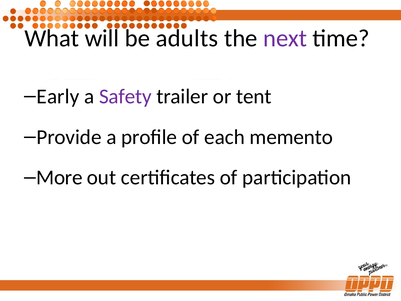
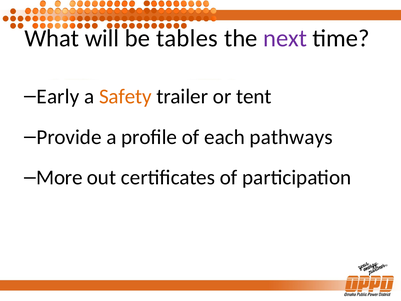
adults: adults -> tables
Safety colour: purple -> orange
memento: memento -> pathways
